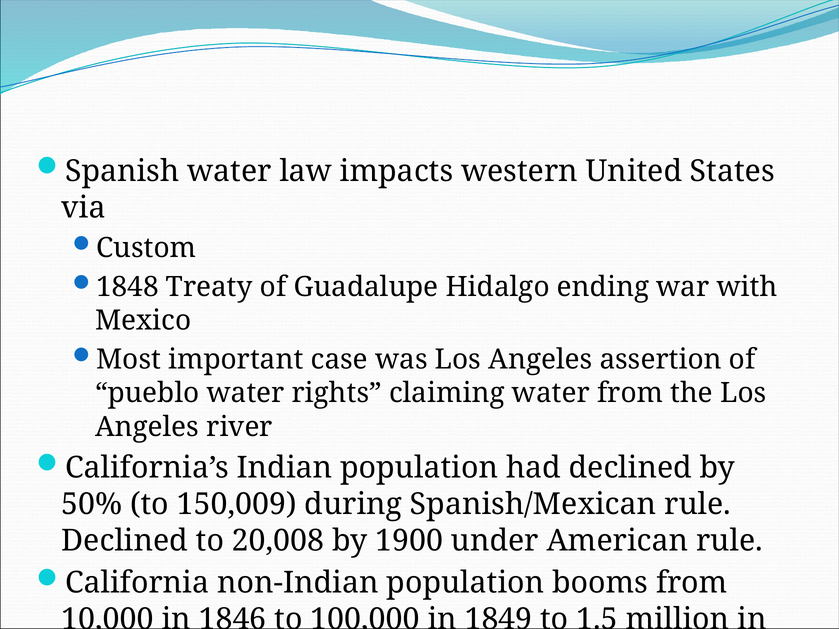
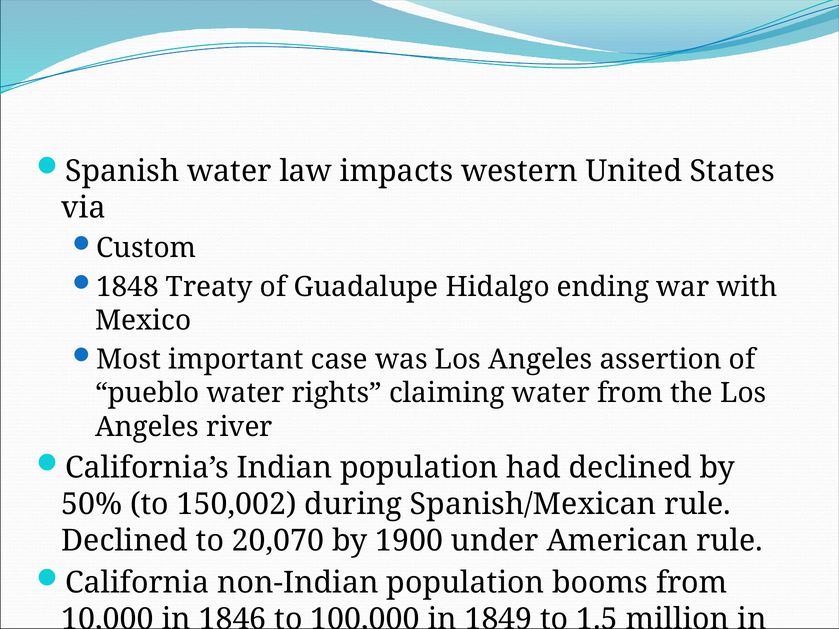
150,009: 150,009 -> 150,002
20,008: 20,008 -> 20,070
